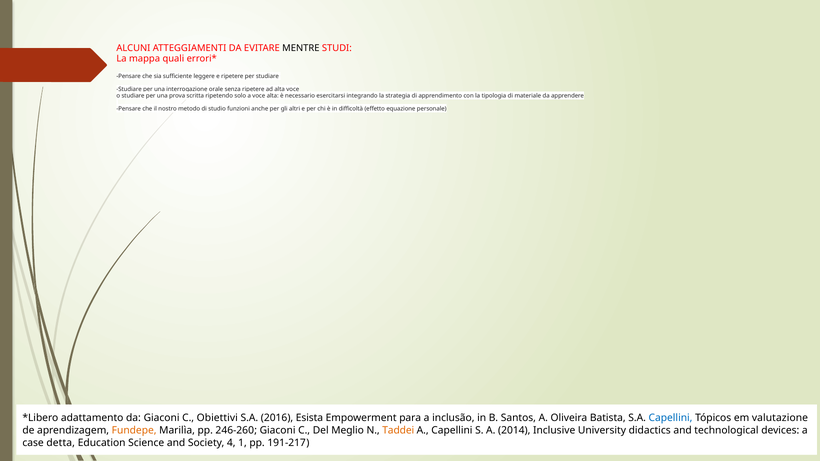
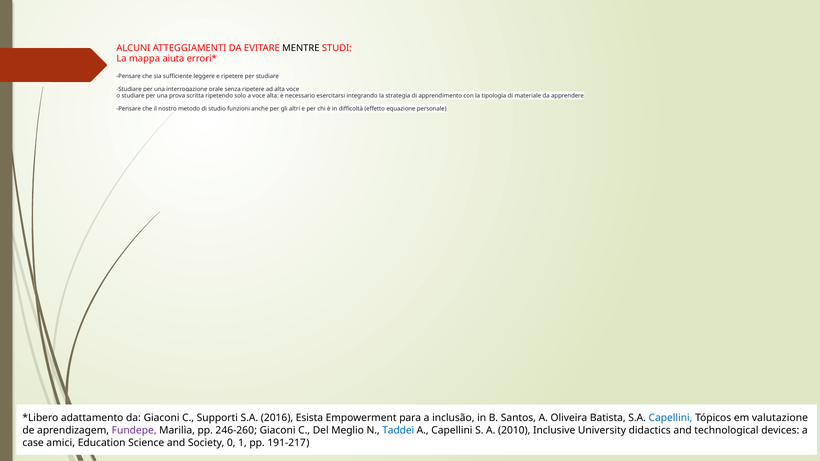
quali: quali -> aiuta
Obiettivi: Obiettivi -> Supporti
Fundepe colour: orange -> purple
Taddei colour: orange -> blue
2014: 2014 -> 2010
detta: detta -> amici
4: 4 -> 0
